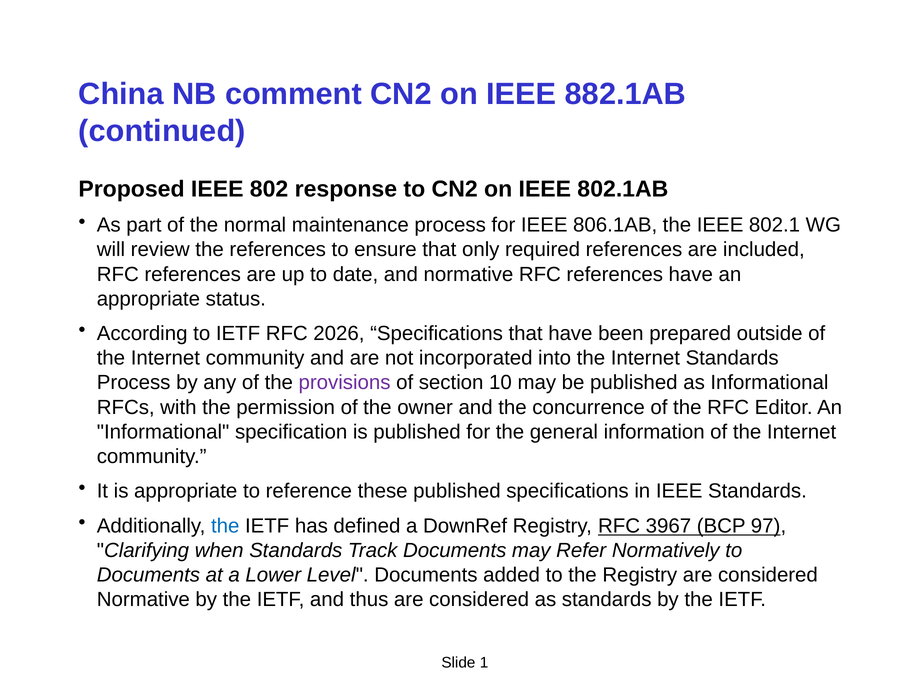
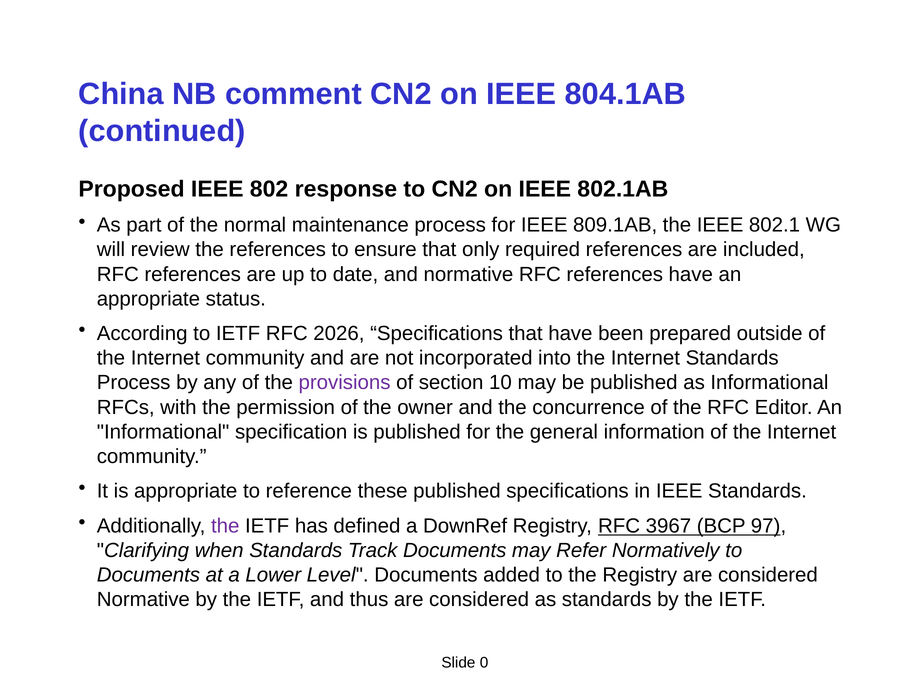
882.1AB: 882.1AB -> 804.1AB
806.1AB: 806.1AB -> 809.1AB
the at (225, 526) colour: blue -> purple
1: 1 -> 0
